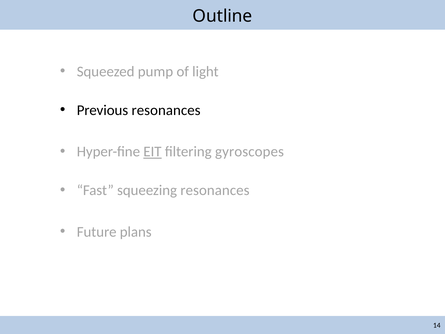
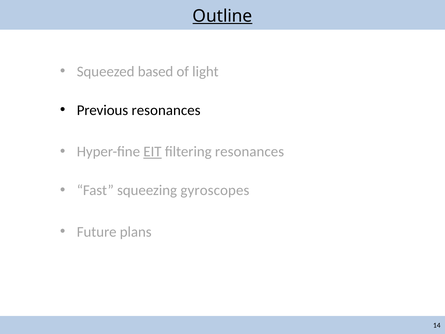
Outline underline: none -> present
pump: pump -> based
filtering gyroscopes: gyroscopes -> resonances
squeezing resonances: resonances -> gyroscopes
